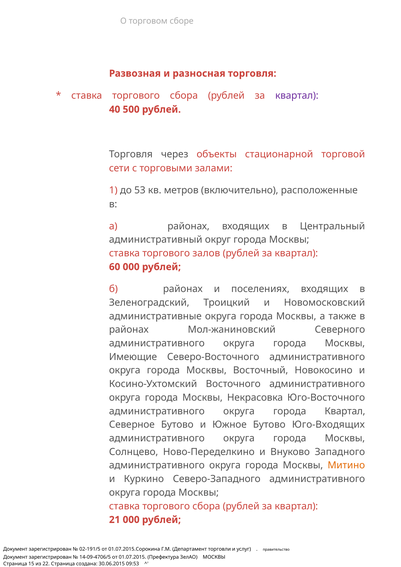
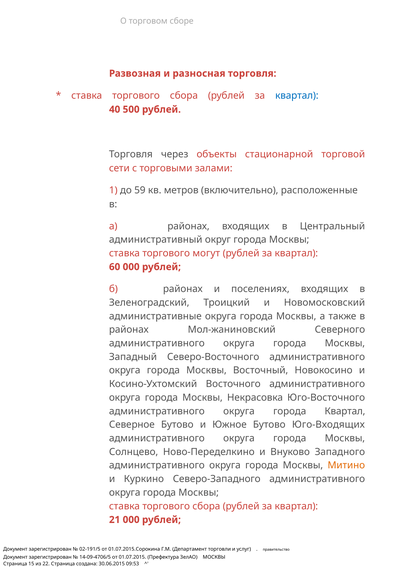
квартал at (297, 96) colour: purple -> blue
53: 53 -> 59
залов: залов -> могут
Имеющие: Имеющие -> Западный
